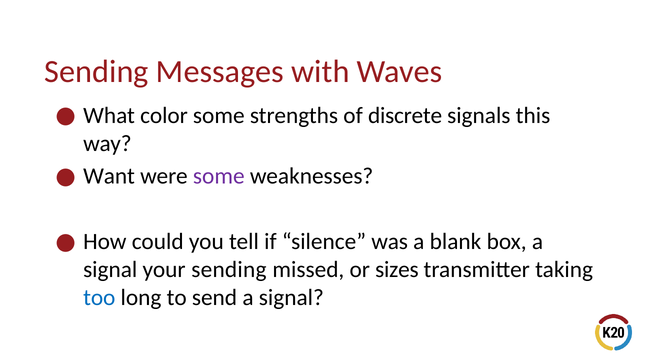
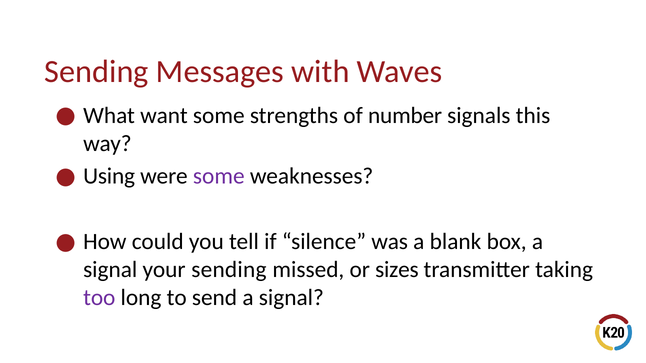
color: color -> want
discrete: discrete -> number
Want: Want -> Using
too colour: blue -> purple
